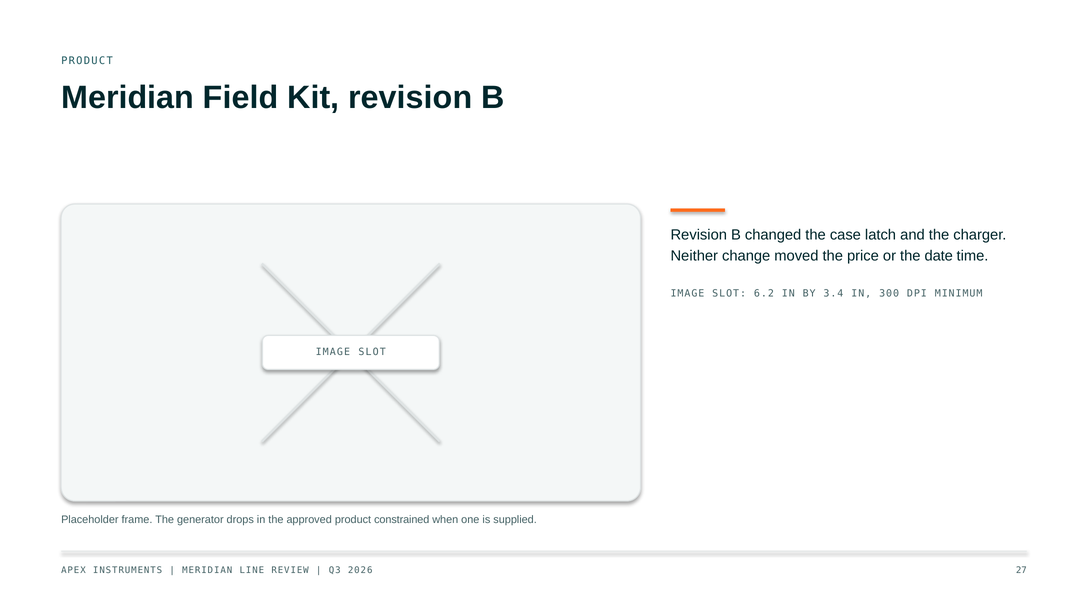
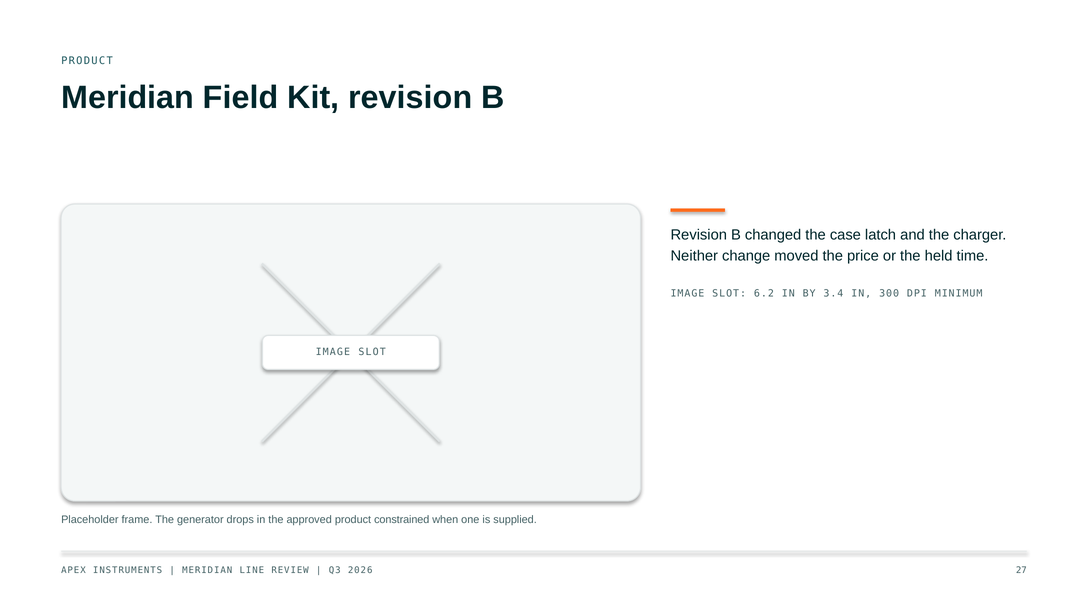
date: date -> held
